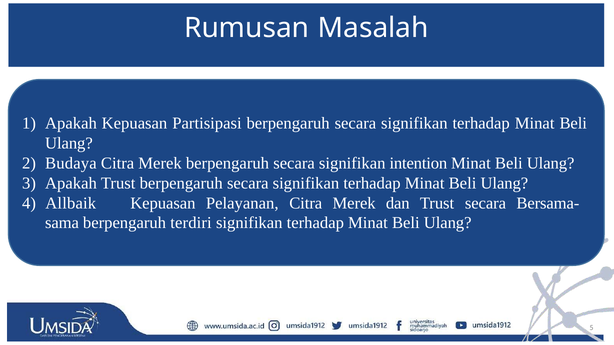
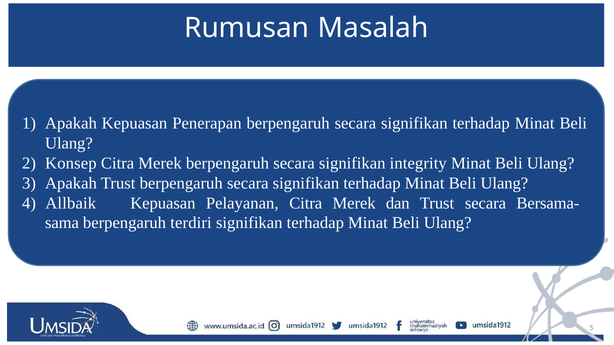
Partisipasi: Partisipasi -> Penerapan
Budaya: Budaya -> Konsep
intention: intention -> integrity
